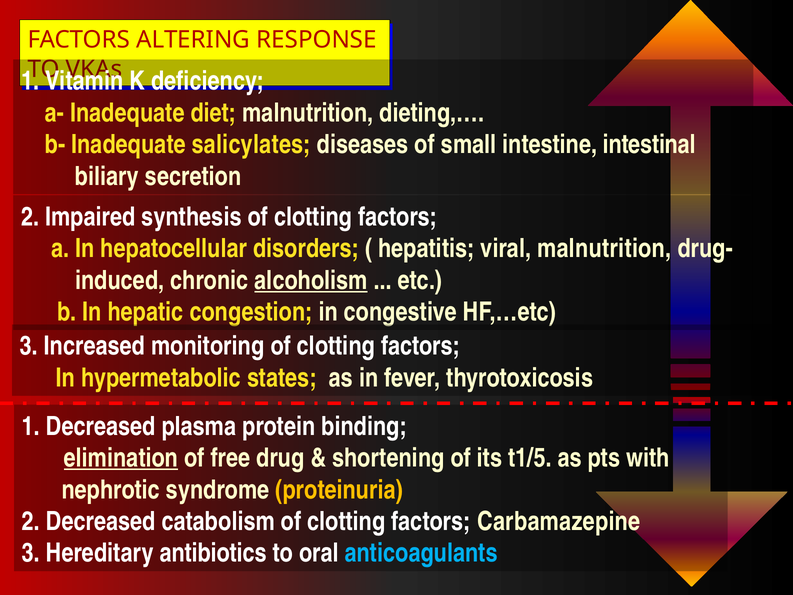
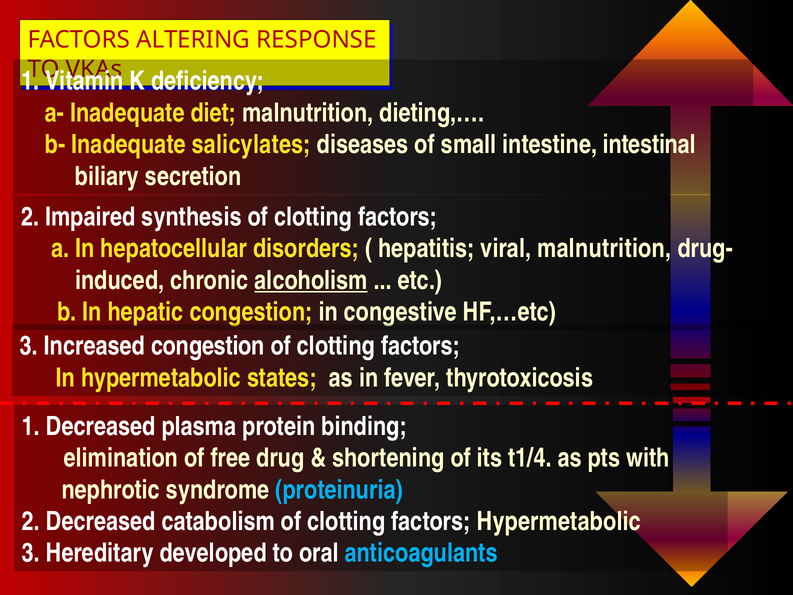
Increased monitoring: monitoring -> congestion
elimination underline: present -> none
t1/5: t1/5 -> t1/4
proteinuria colour: yellow -> light blue
factors Carbamazepine: Carbamazepine -> Hypermetabolic
antibiotics: antibiotics -> developed
